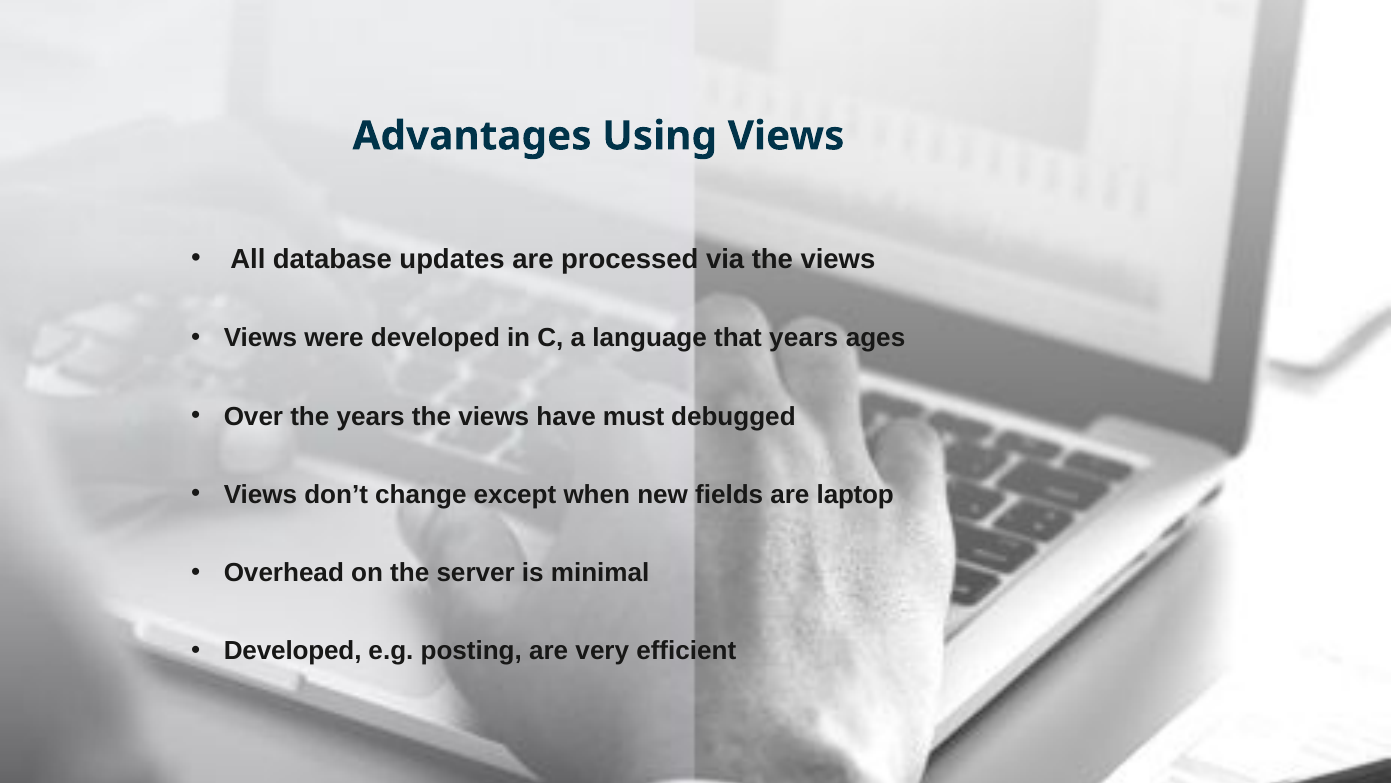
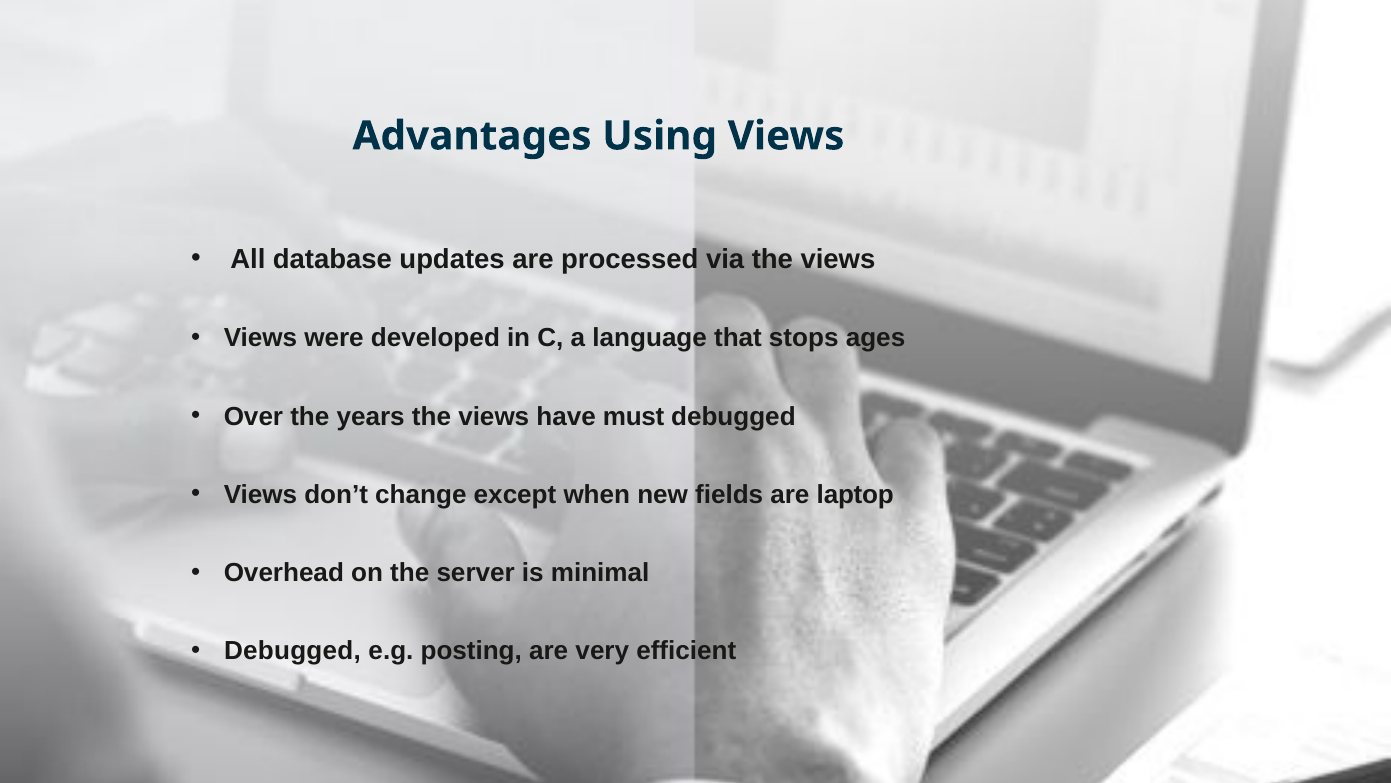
that years: years -> stops
Developed at (293, 651): Developed -> Debugged
